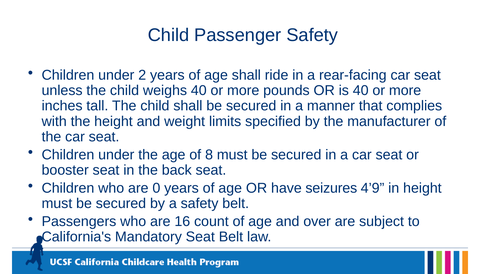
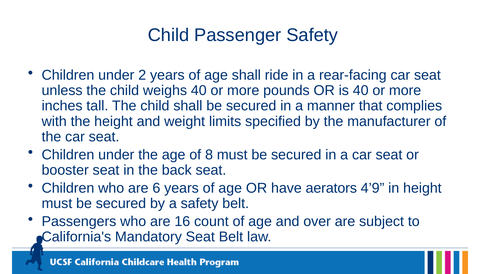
0: 0 -> 6
seizures: seizures -> aerators
